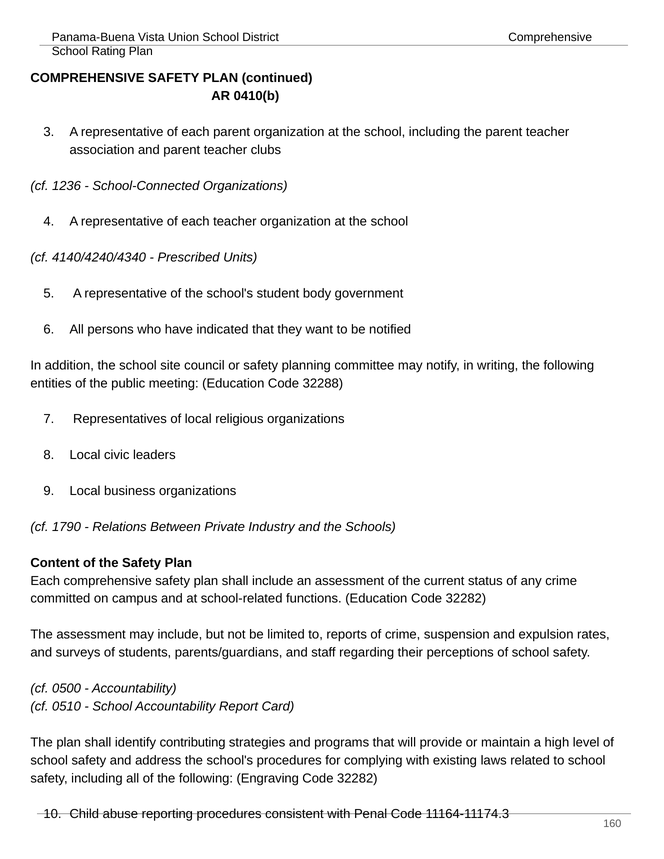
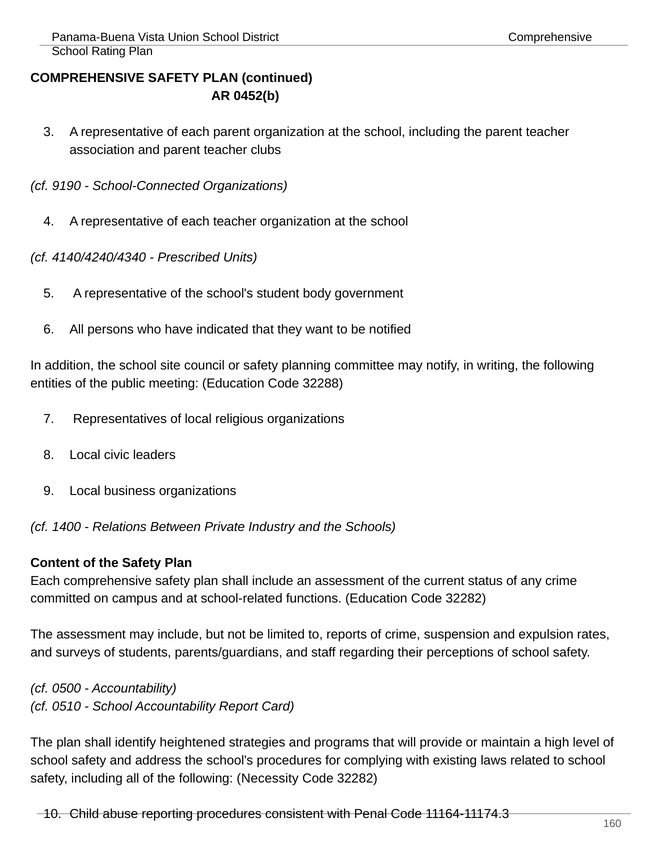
0410(b: 0410(b -> 0452(b
1236: 1236 -> 9190
1790: 1790 -> 1400
contributing: contributing -> heightened
Engraving: Engraving -> Necessity
